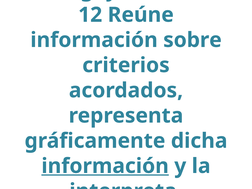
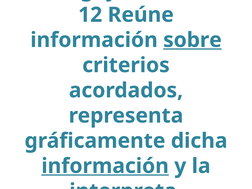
sobre underline: none -> present
